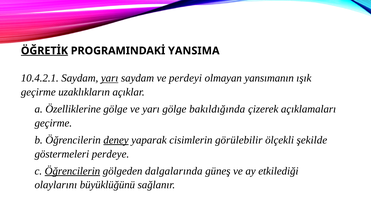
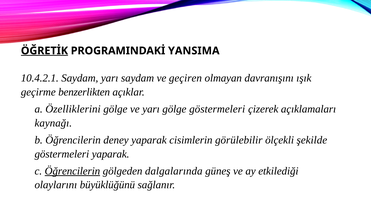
yarı at (110, 78) underline: present -> none
perdeyi: perdeyi -> geçiren
yansımanın: yansımanın -> davranışını
uzaklıkların: uzaklıkların -> benzerlikten
Özelliklerine: Özelliklerine -> Özelliklerini
gölge bakıldığında: bakıldığında -> göstermeleri
geçirme at (53, 123): geçirme -> kaynağı
deney underline: present -> none
göstermeleri perdeye: perdeye -> yaparak
